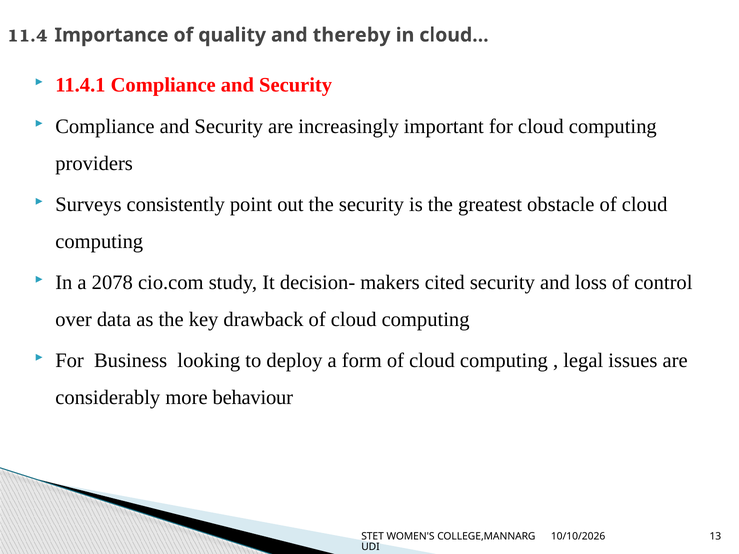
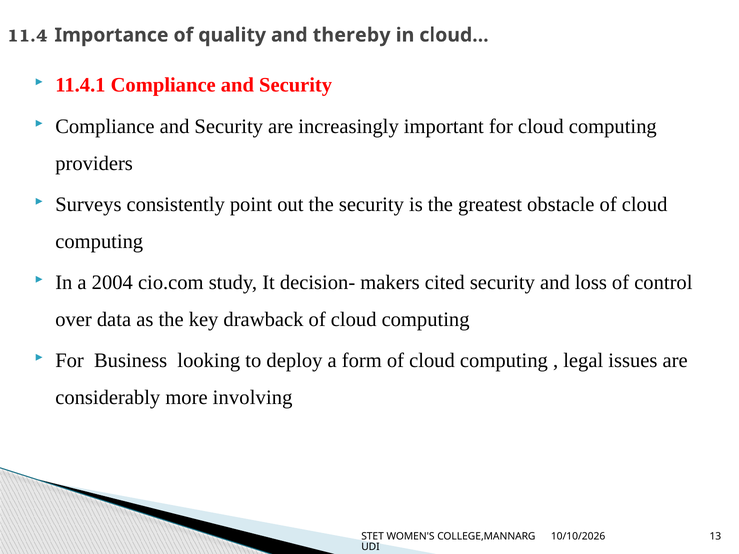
2078: 2078 -> 2004
behaviour: behaviour -> involving
